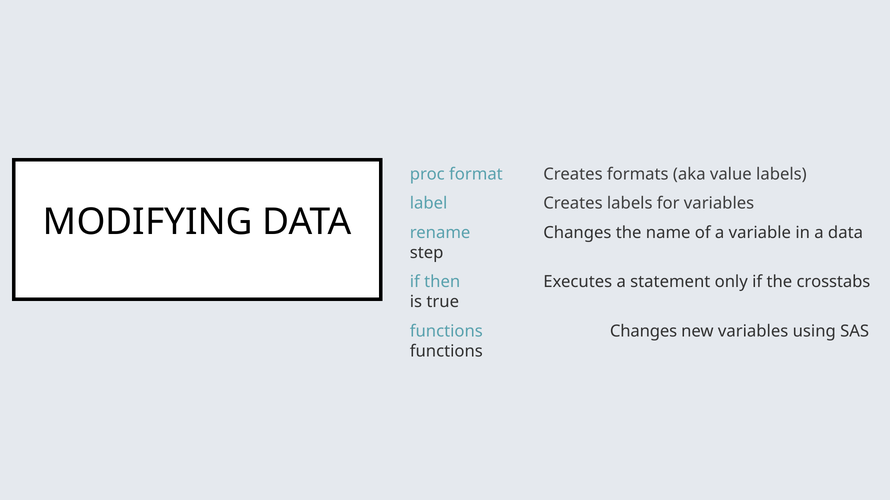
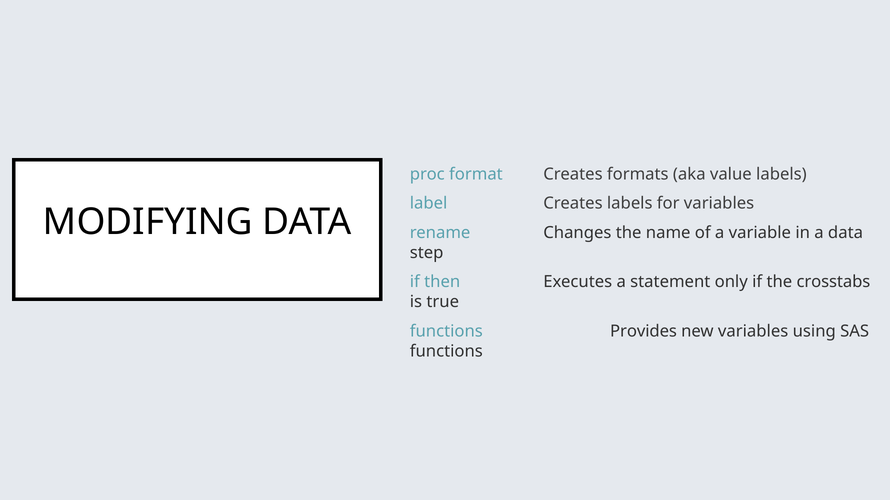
functions Changes: Changes -> Provides
